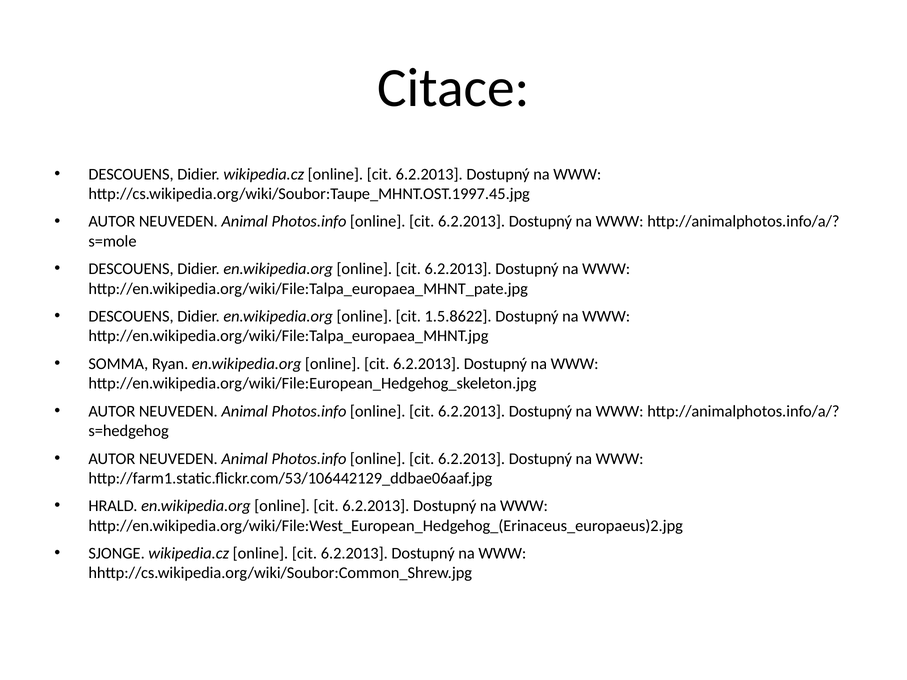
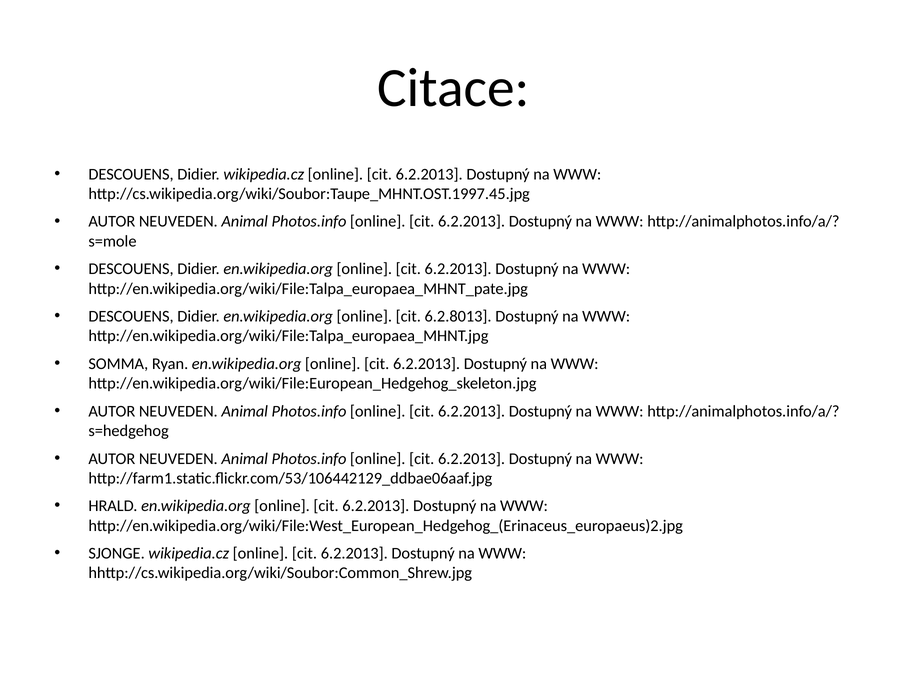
1.5.8622: 1.5.8622 -> 6.2.8013
